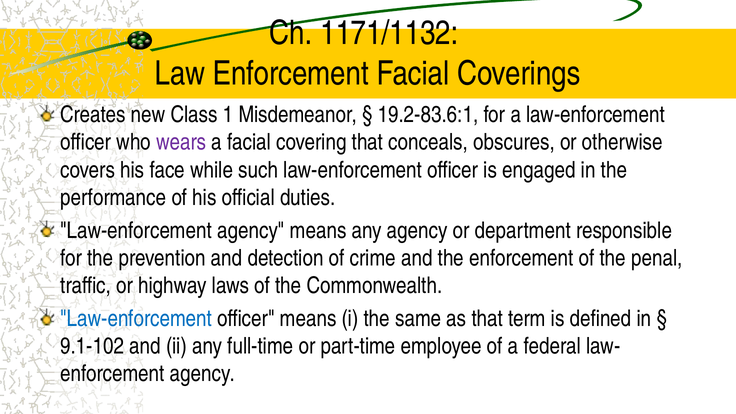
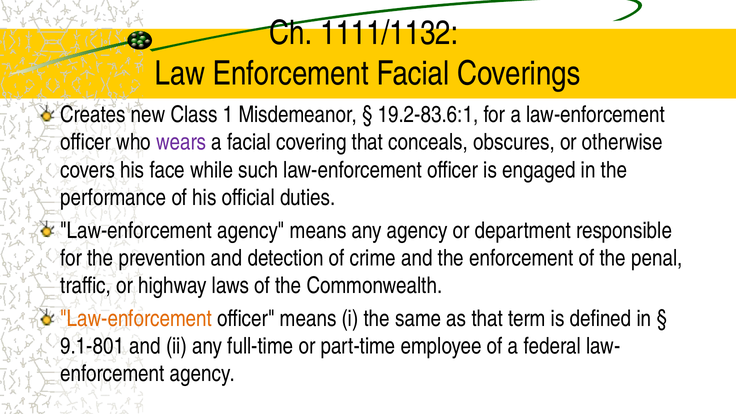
1171/1132: 1171/1132 -> 1111/1132
Law-enforcement at (136, 319) colour: blue -> orange
9.1-102: 9.1-102 -> 9.1-801
